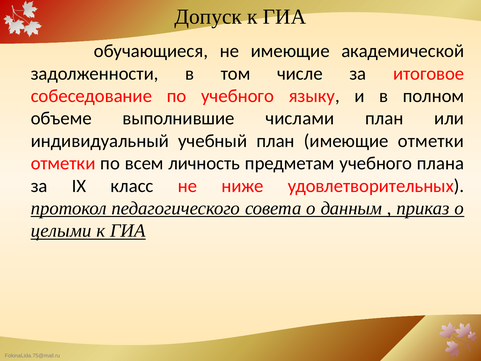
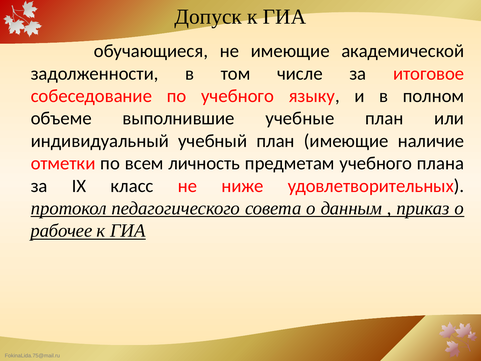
числами: числами -> учебные
имеющие отметки: отметки -> наличие
целыми: целыми -> рабочее
